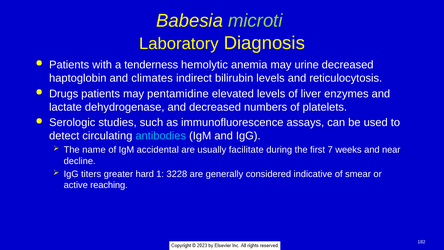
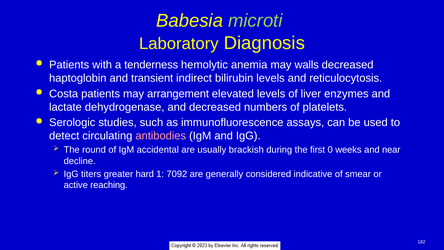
urine: urine -> walls
climates: climates -> transient
Drugs: Drugs -> Costa
pentamidine: pentamidine -> arrangement
antibodies colour: light blue -> pink
name: name -> round
facilitate: facilitate -> brackish
7: 7 -> 0
3228: 3228 -> 7092
